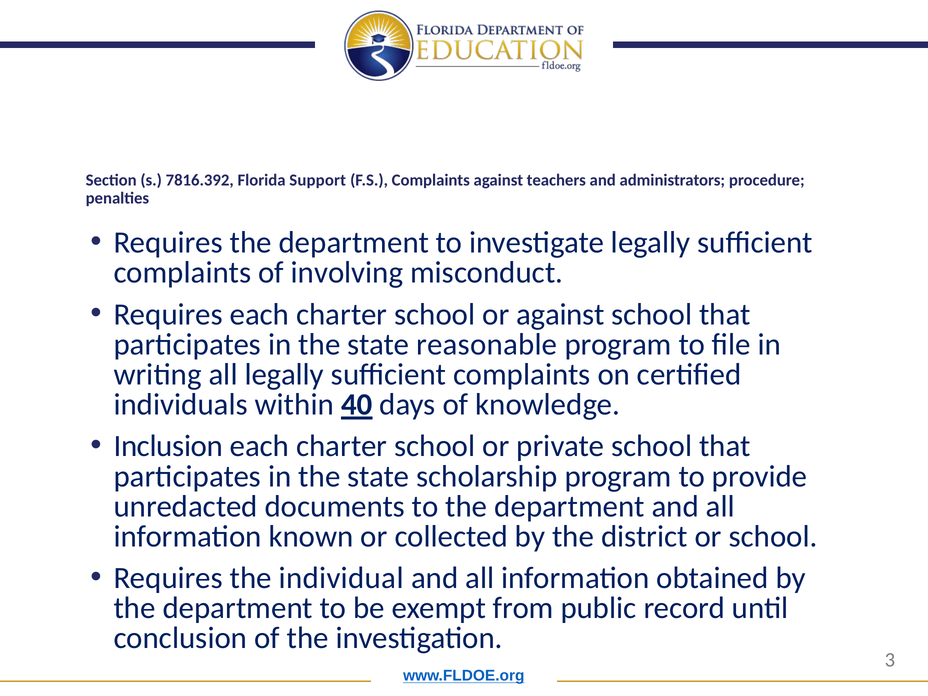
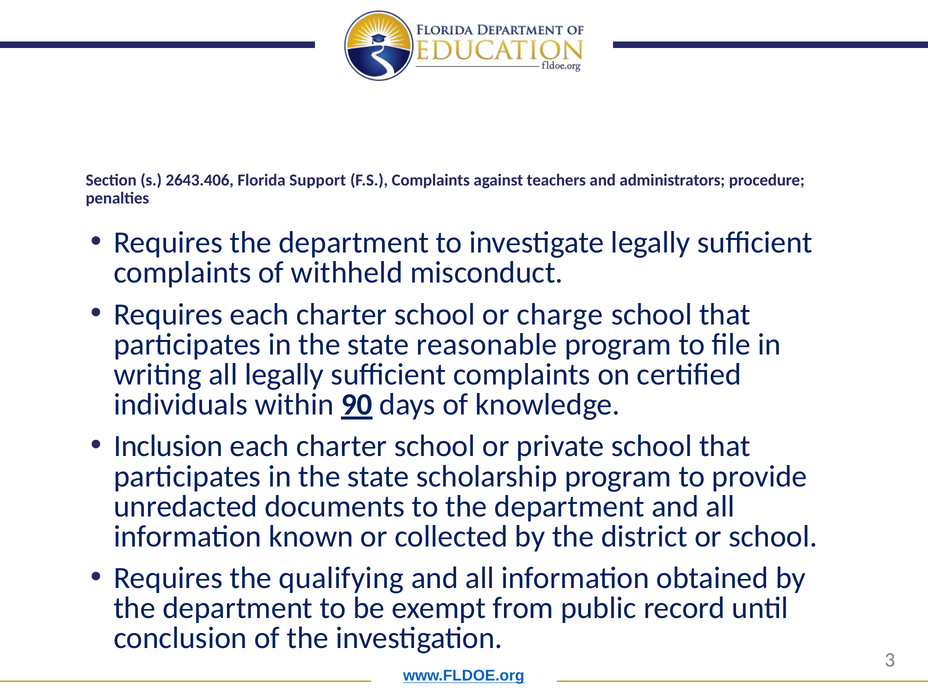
7816.392: 7816.392 -> 2643.406
involving: involving -> withheld
or against: against -> charge
40: 40 -> 90
individual: individual -> qualifying
